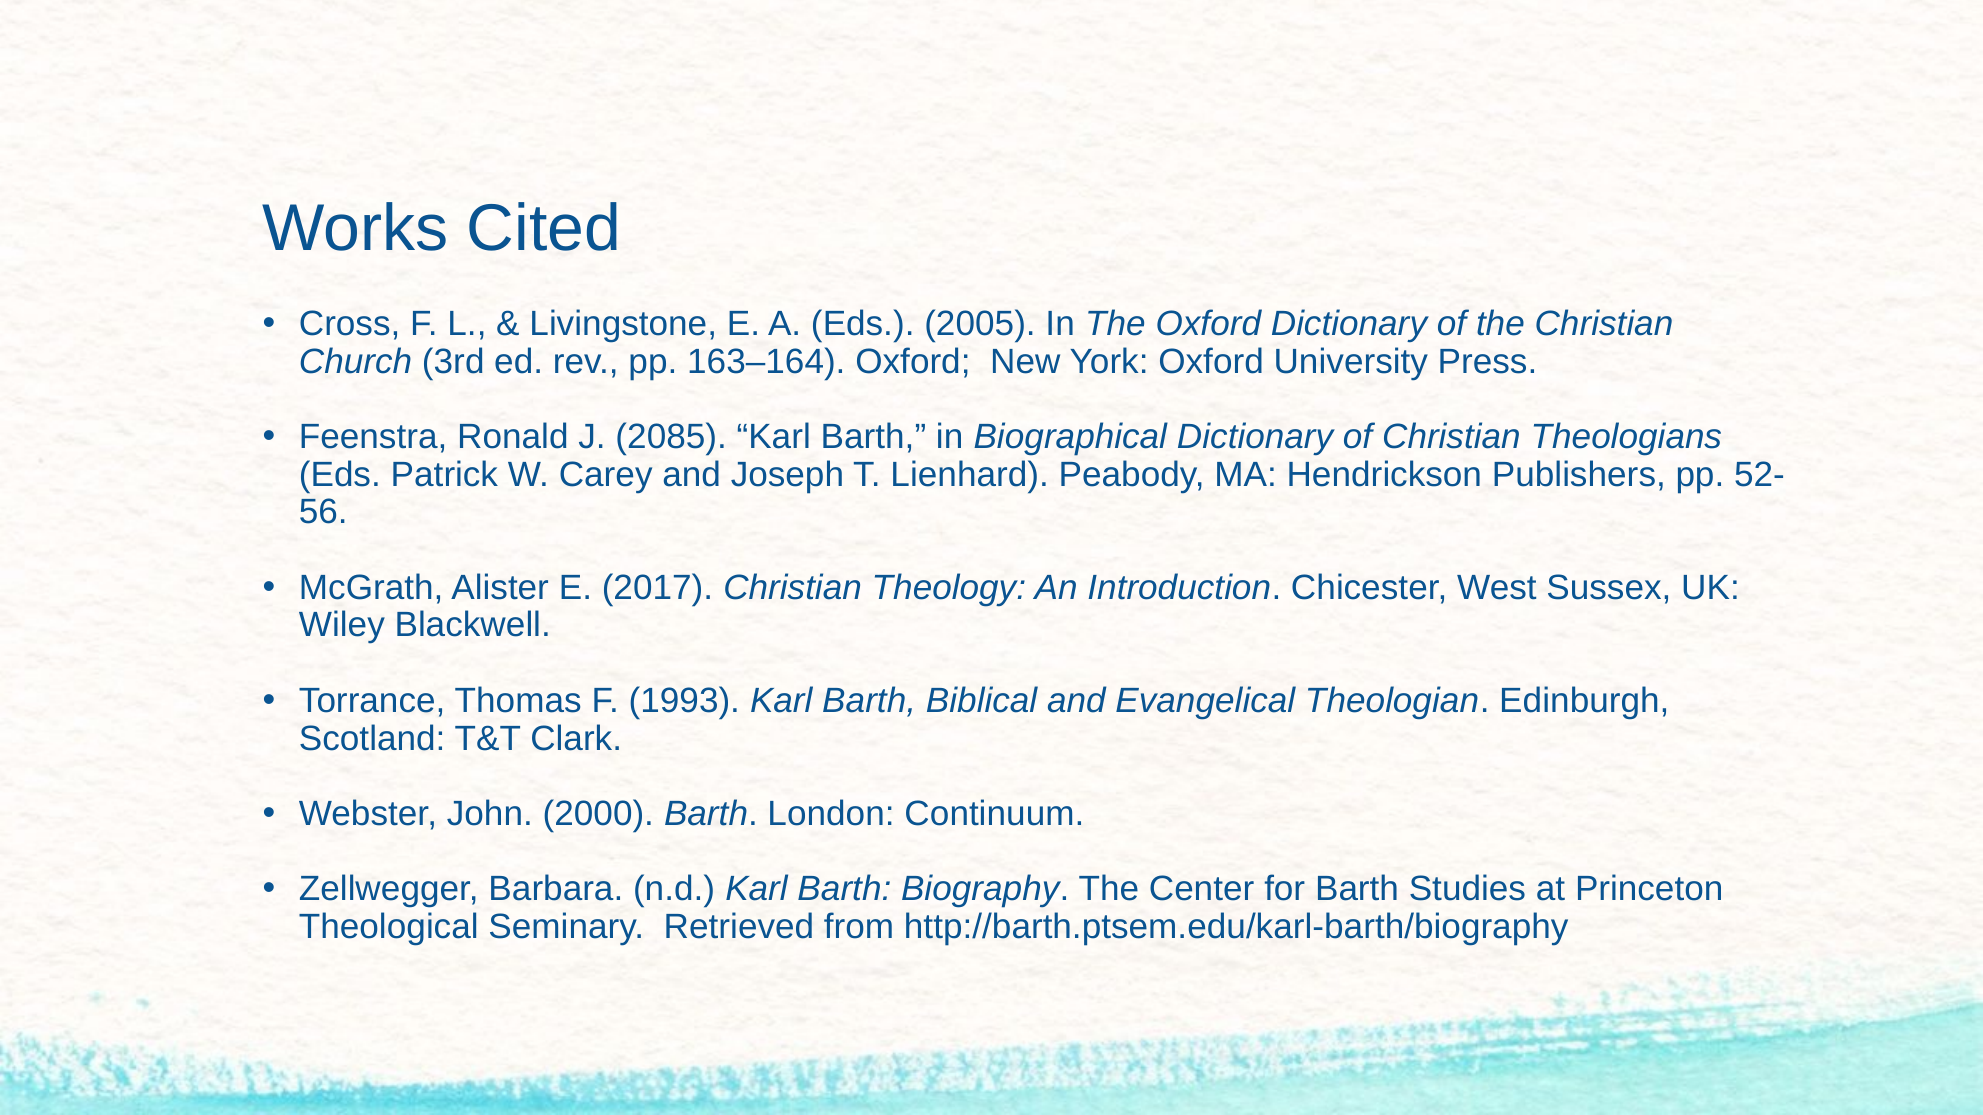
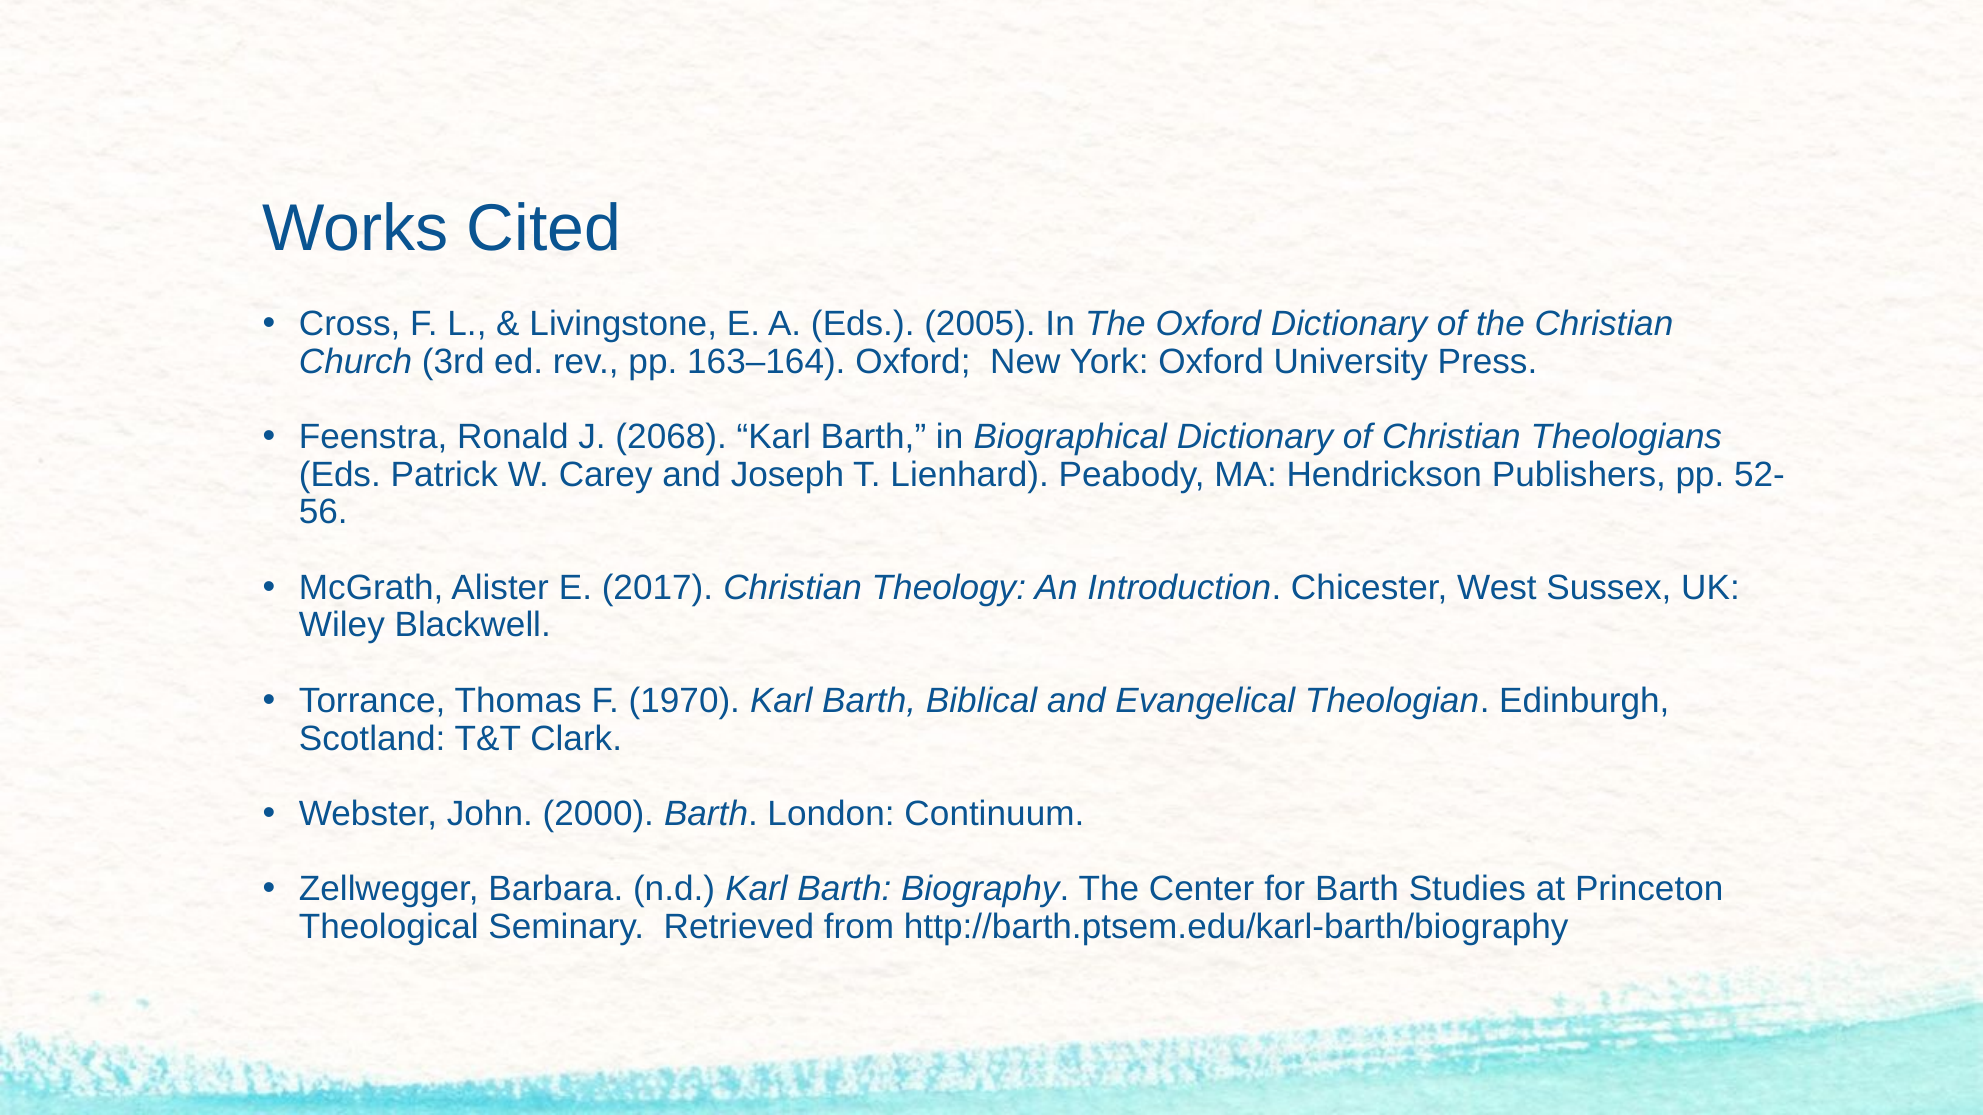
2085: 2085 -> 2068
1993: 1993 -> 1970
